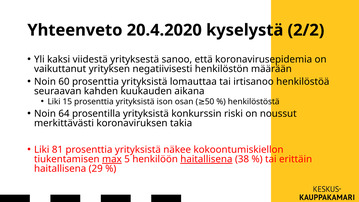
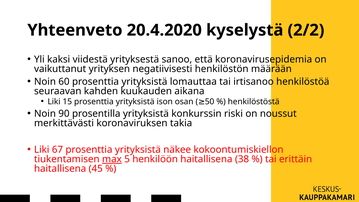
64: 64 -> 90
81: 81 -> 67
haitallisena at (206, 159) underline: present -> none
29: 29 -> 45
